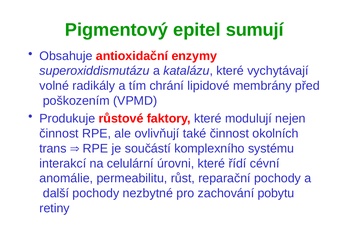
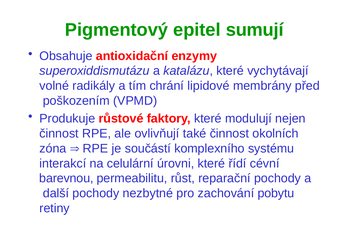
trans: trans -> zóna
anomálie: anomálie -> barevnou
